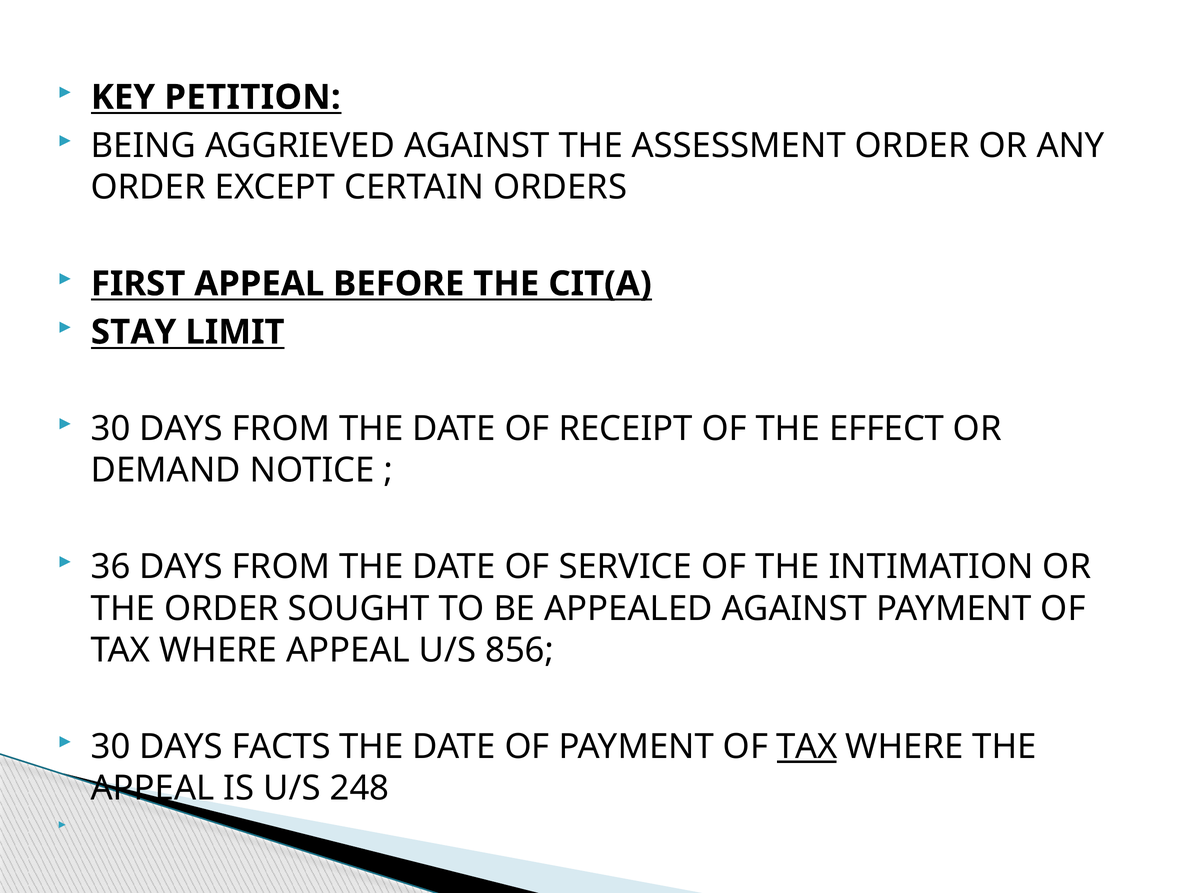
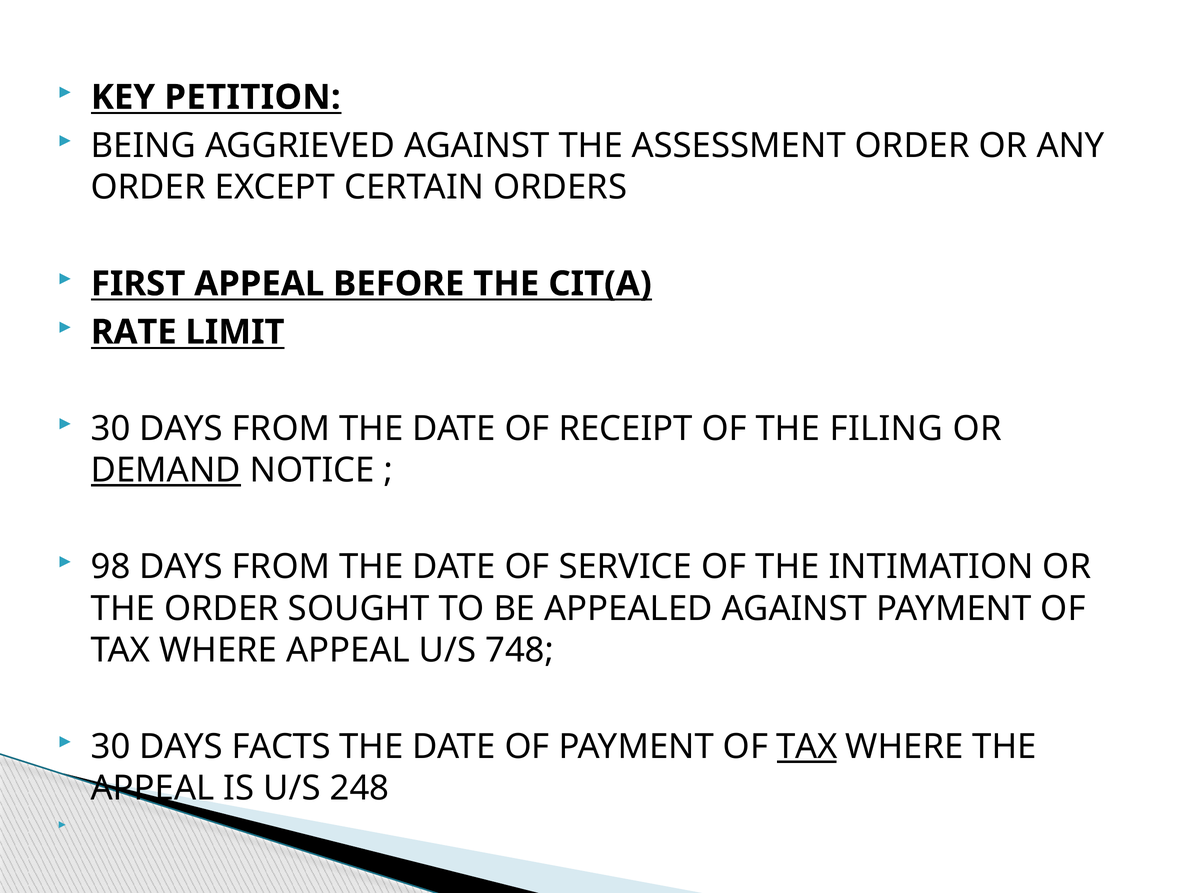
STAY: STAY -> RATE
EFFECT: EFFECT -> FILING
DEMAND underline: none -> present
36: 36 -> 98
856: 856 -> 748
